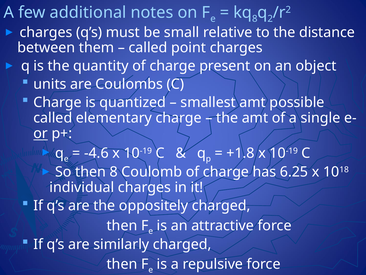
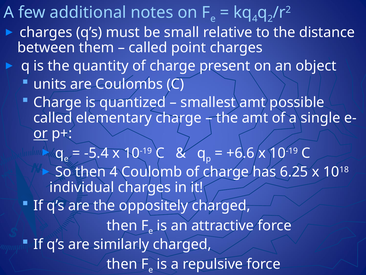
8 at (255, 19): 8 -> 4
-4.6: -4.6 -> -5.4
+1.8: +1.8 -> +6.6
then 8: 8 -> 4
